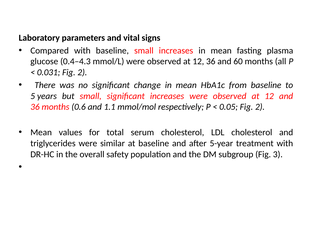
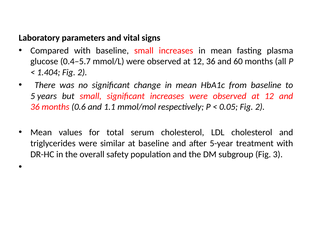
0.4–4.3: 0.4–4.3 -> 0.4–5.7
0.031: 0.031 -> 1.404
